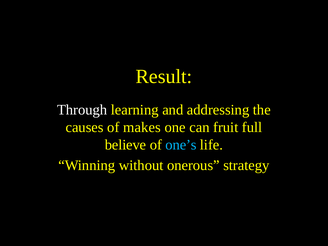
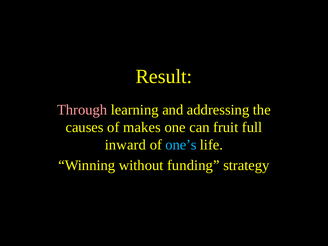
Through colour: white -> pink
believe: believe -> inward
onerous: onerous -> funding
